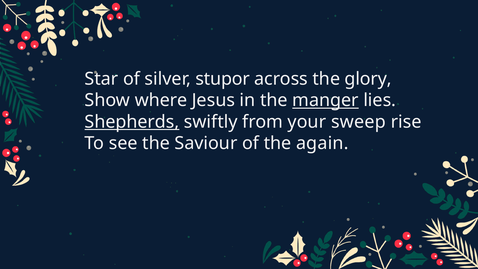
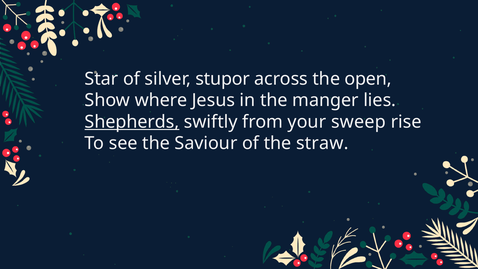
glory: glory -> open
manger underline: present -> none
again: again -> straw
